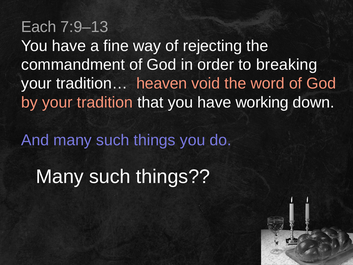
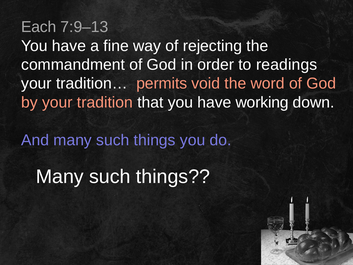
breaking: breaking -> readings
heaven: heaven -> permits
